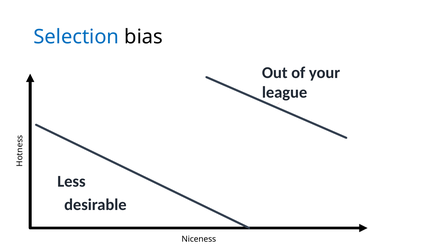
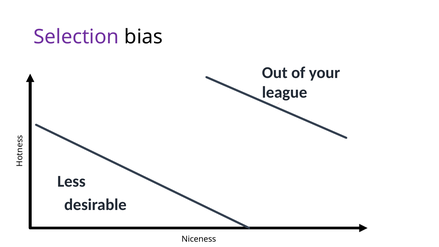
Selection colour: blue -> purple
